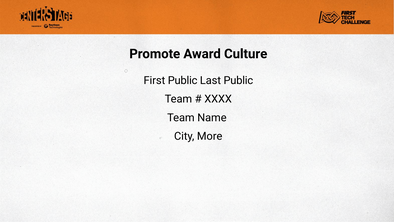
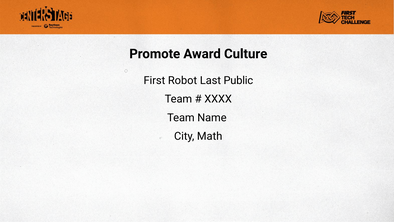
First Public: Public -> Robot
More: More -> Math
